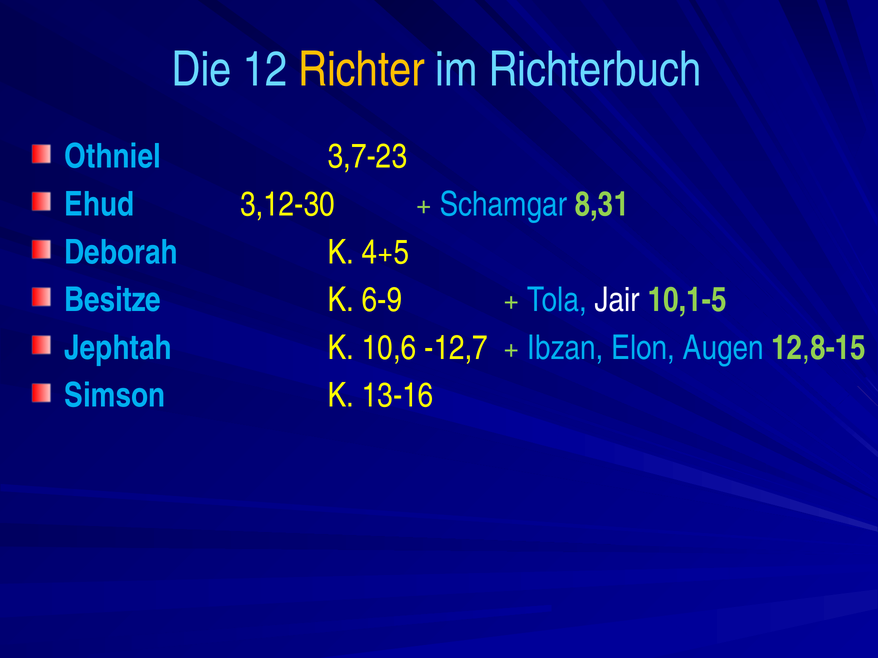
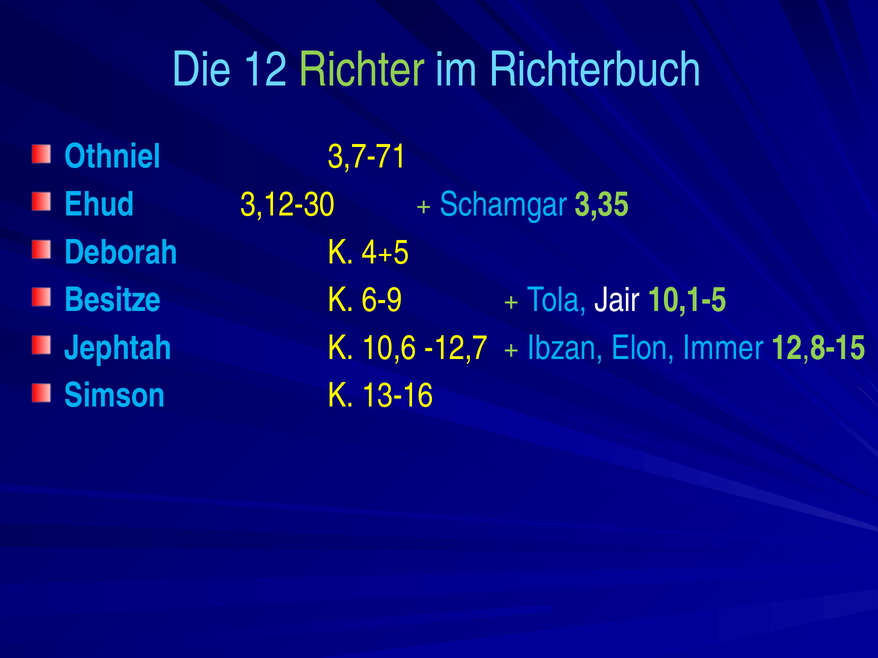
Richter colour: yellow -> light green
3,7-23: 3,7-23 -> 3,7-71
8,31: 8,31 -> 3,35
Augen: Augen -> Immer
